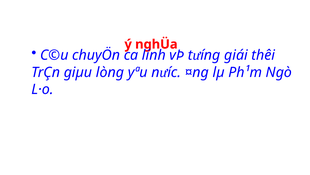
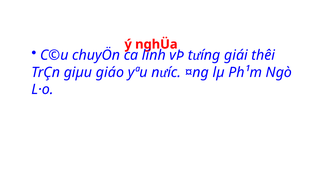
lòng: lòng -> giáo
